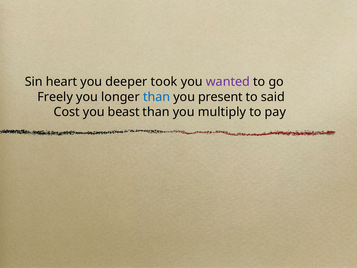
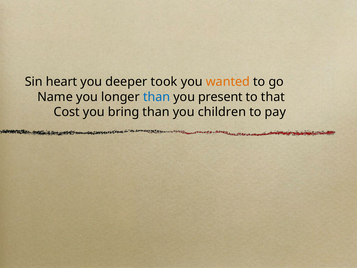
wanted colour: purple -> orange
Freely: Freely -> Name
said: said -> that
beast: beast -> bring
multiply: multiply -> children
